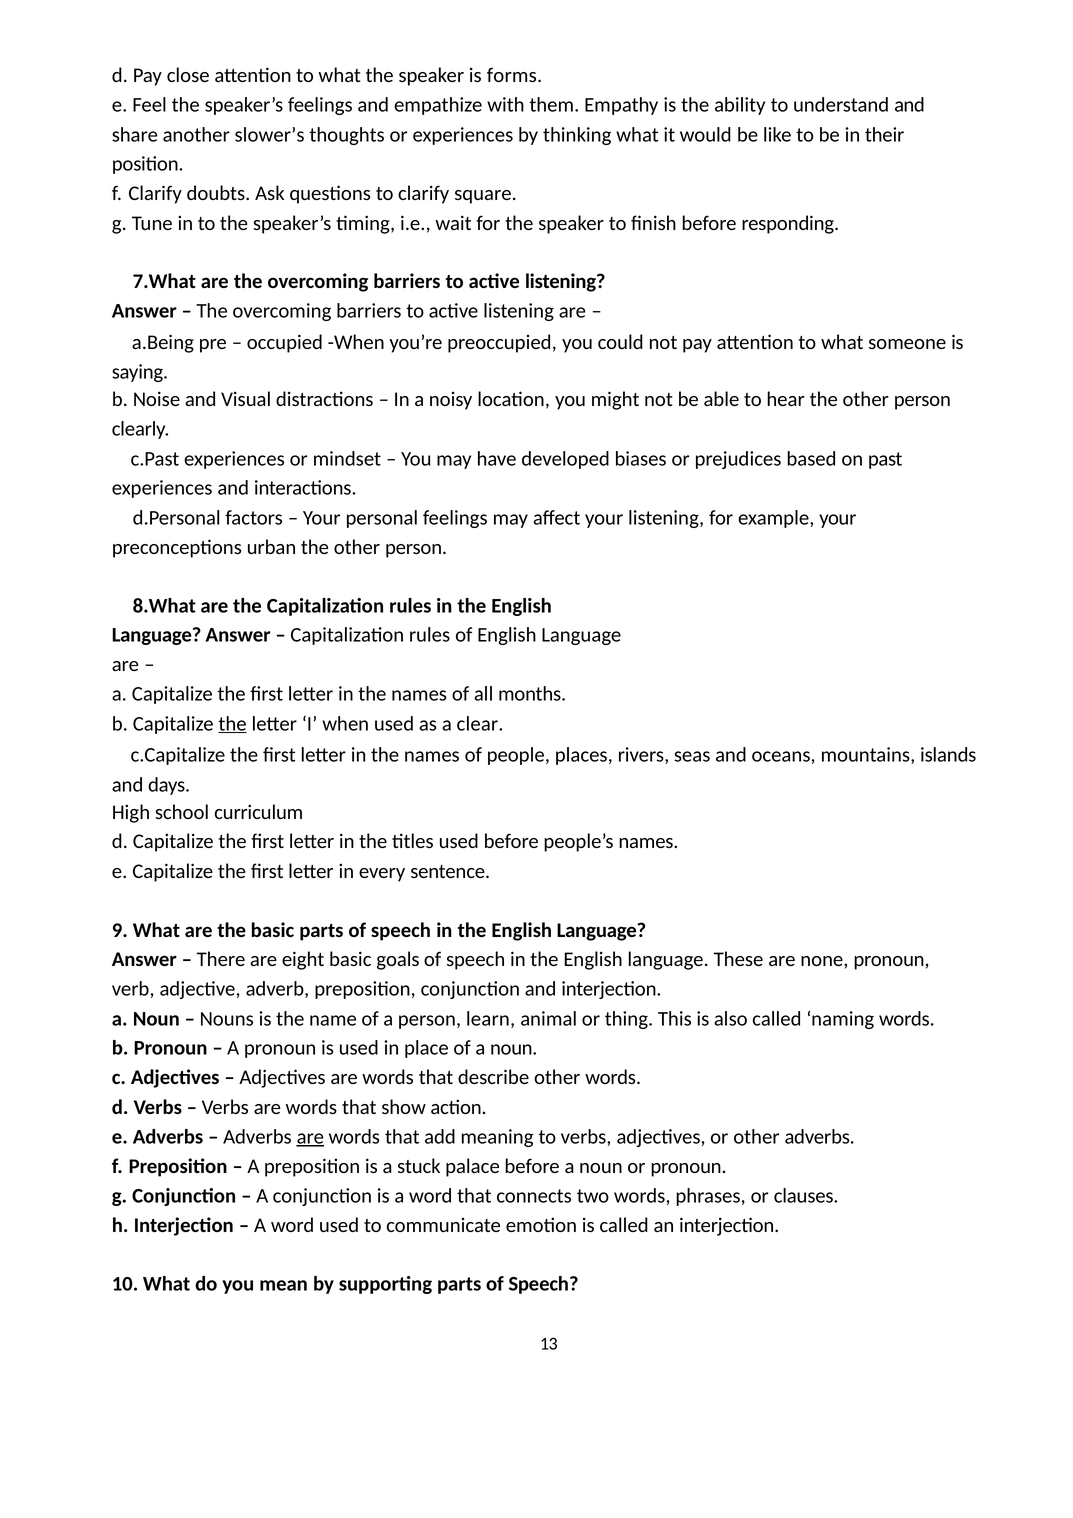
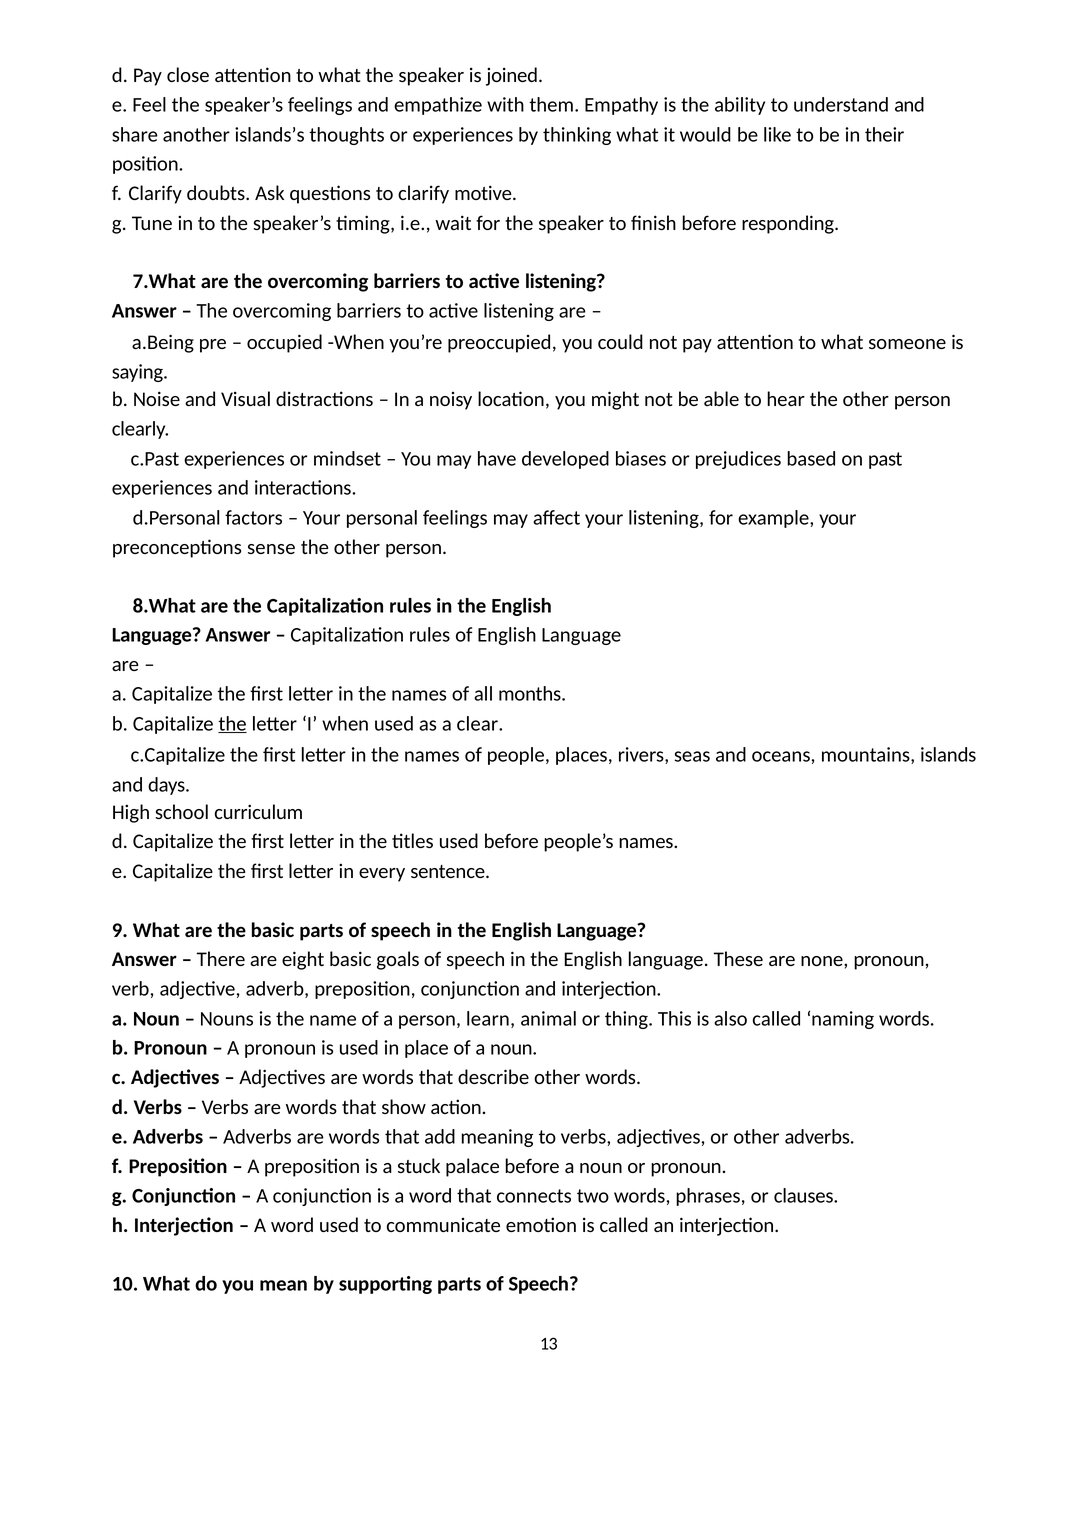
forms: forms -> joined
slower’s: slower’s -> islands’s
square: square -> motive
urban: urban -> sense
are at (310, 1137) underline: present -> none
